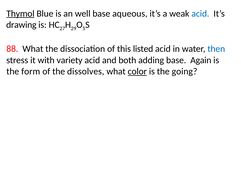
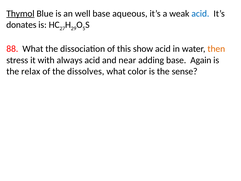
drawing: drawing -> donates
listed: listed -> show
then colour: blue -> orange
variety: variety -> always
both: both -> near
form: form -> relax
color underline: present -> none
going: going -> sense
